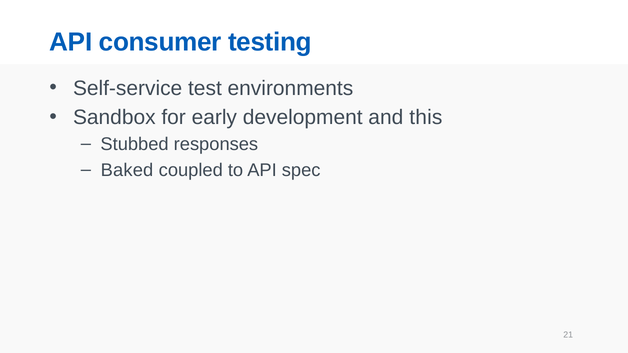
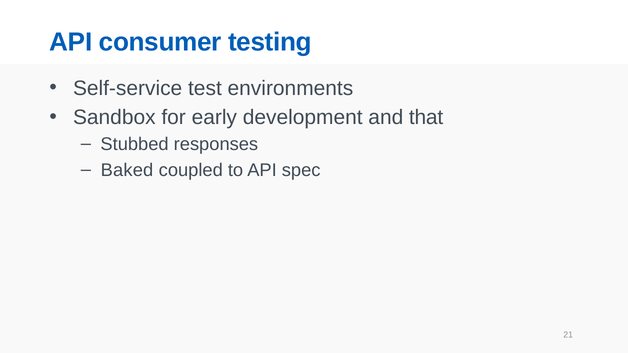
this: this -> that
